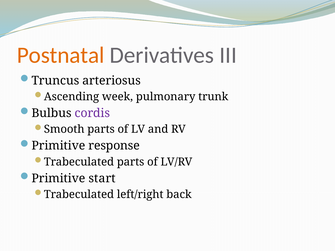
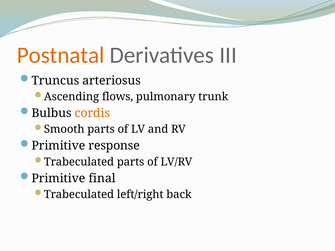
week: week -> flows
cordis colour: purple -> orange
start: start -> final
